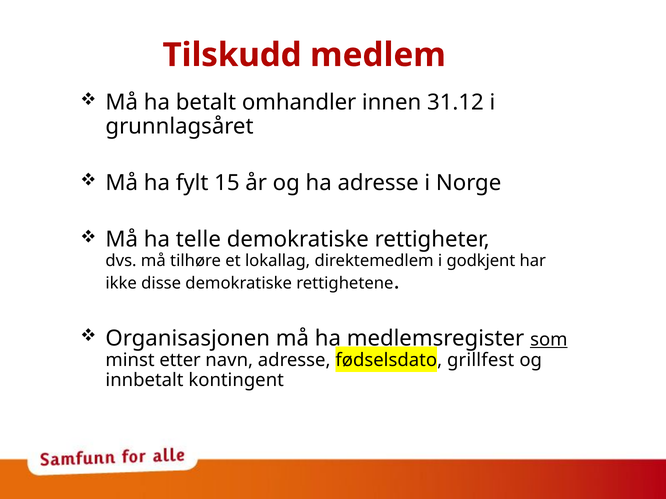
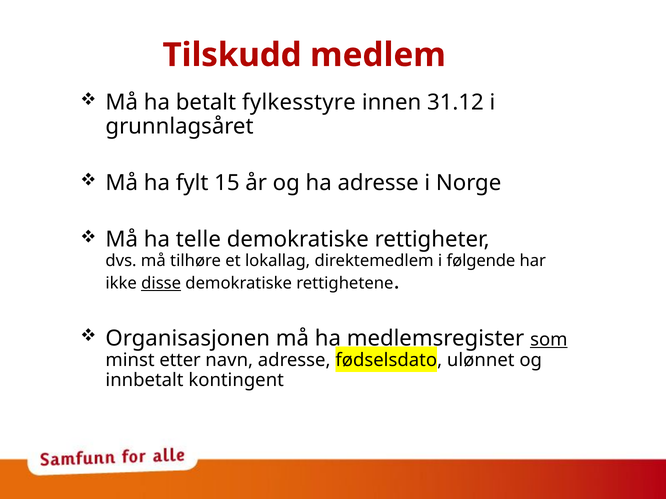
omhandler: omhandler -> fylkesstyre
godkjent: godkjent -> følgende
disse underline: none -> present
grillfest: grillfest -> ulønnet
